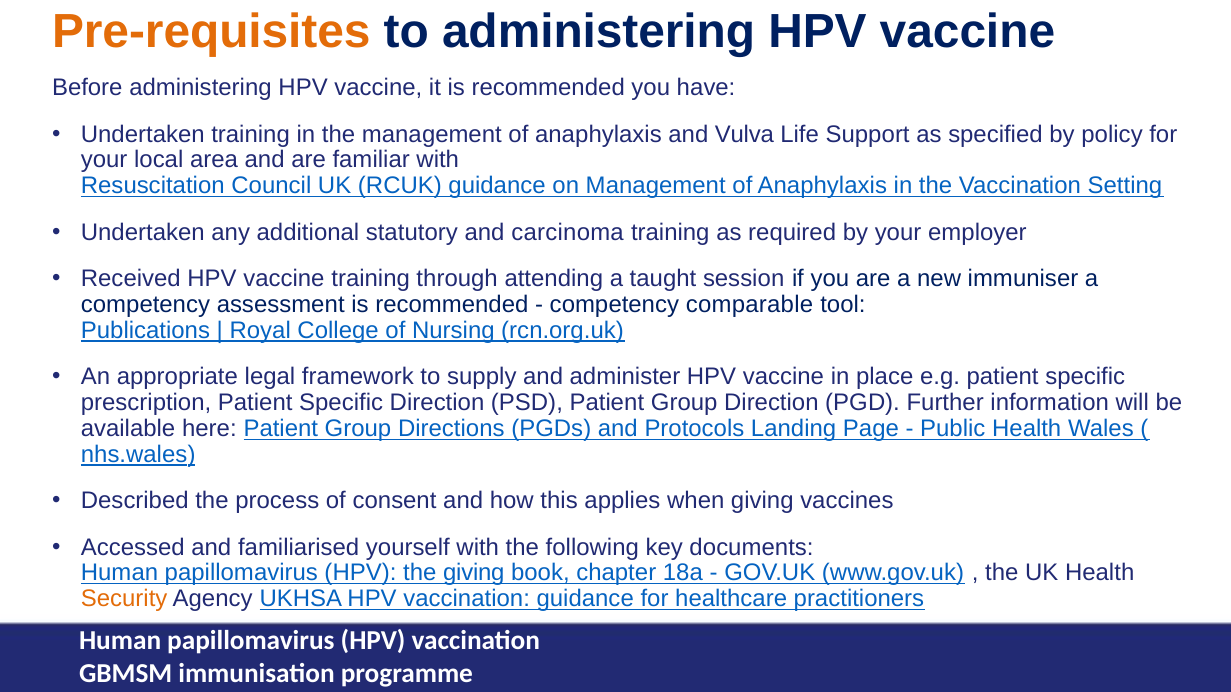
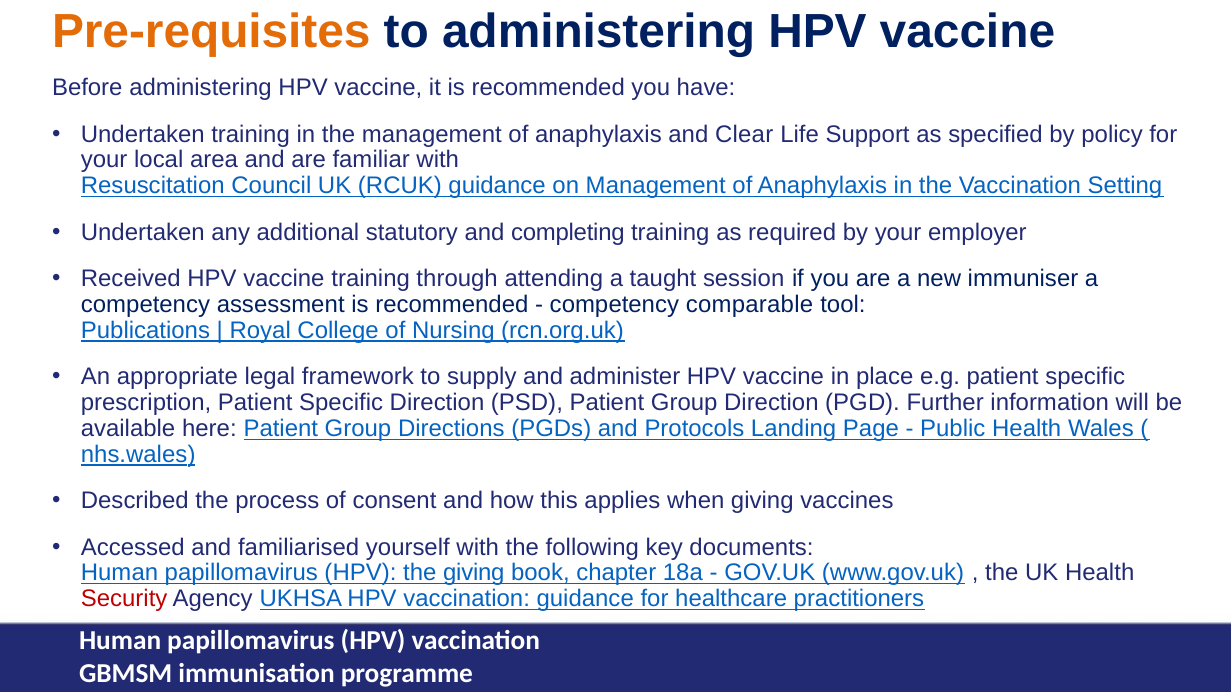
Vulva: Vulva -> Clear
carcinoma: carcinoma -> completing
Security colour: orange -> red
